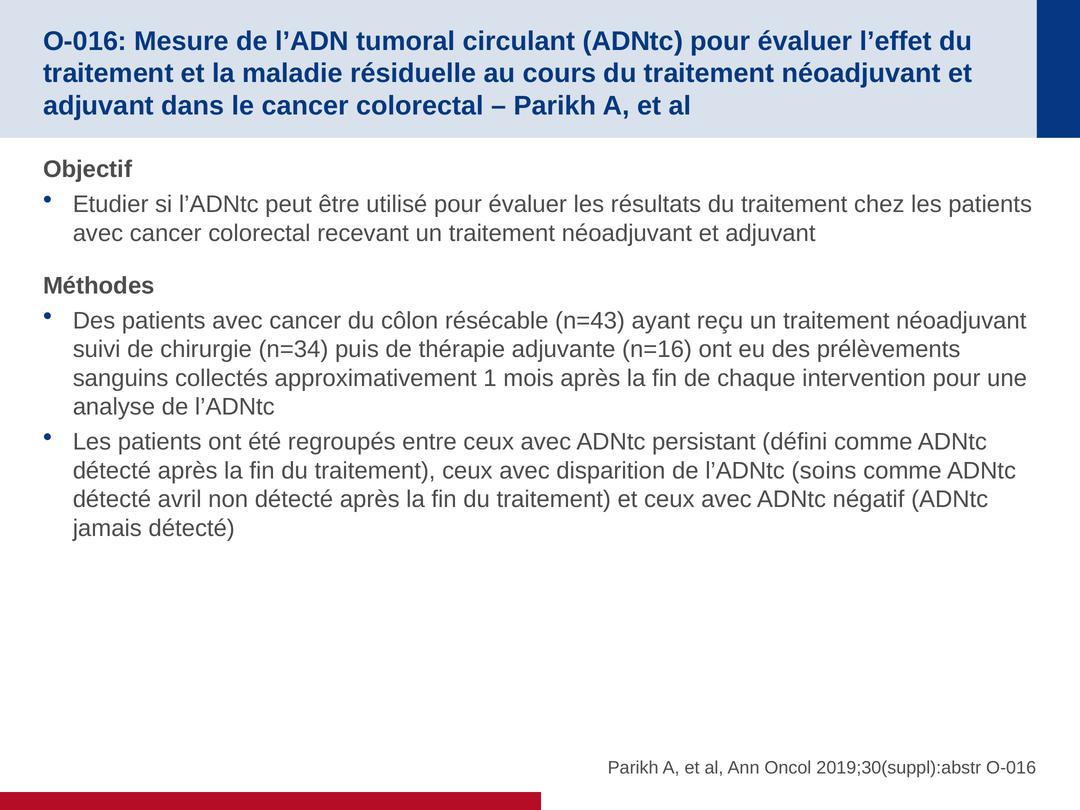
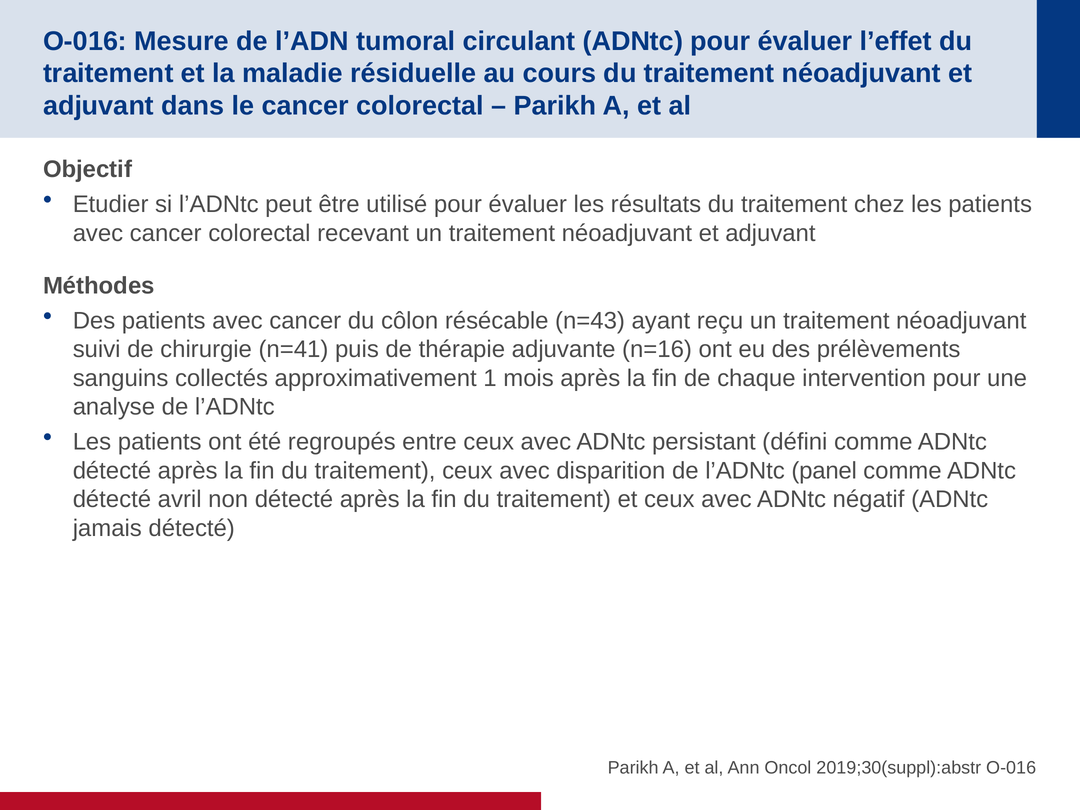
n=34: n=34 -> n=41
soins: soins -> panel
